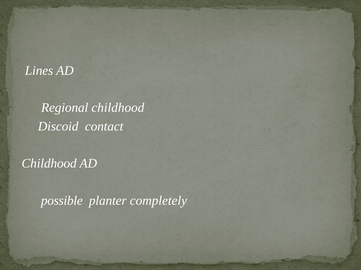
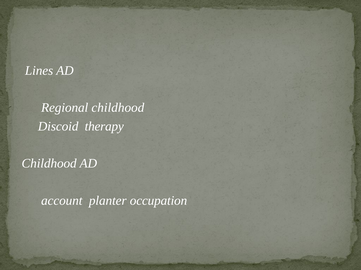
contact: contact -> therapy
possible: possible -> account
completely: completely -> occupation
